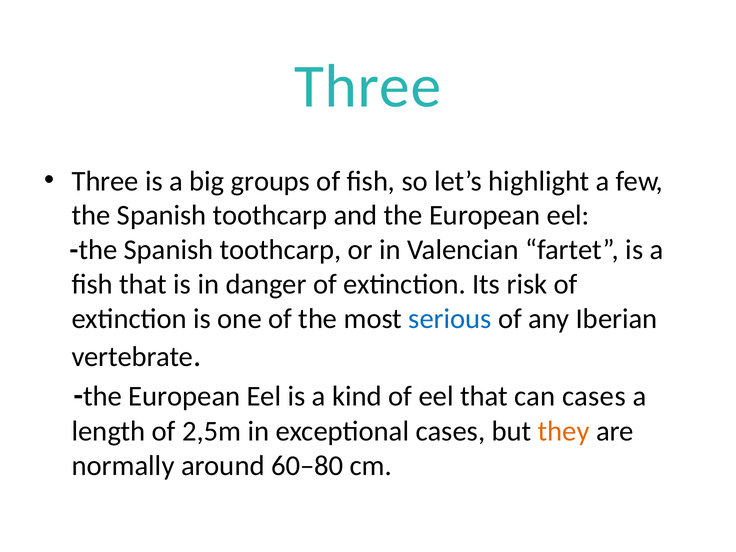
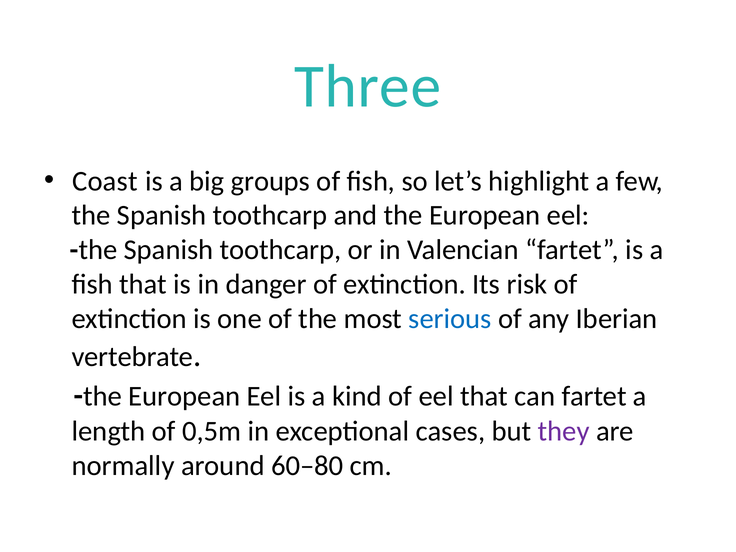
Three at (105, 181): Three -> Coast
can cases: cases -> fartet
2,5m: 2,5m -> 0,5m
they colour: orange -> purple
